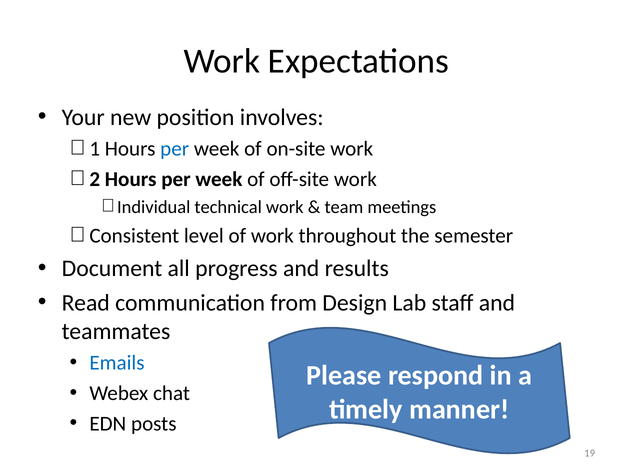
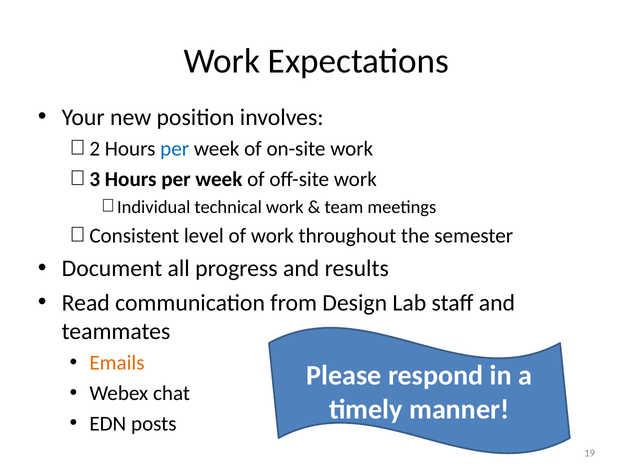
1: 1 -> 2
2: 2 -> 3
Emails colour: blue -> orange
